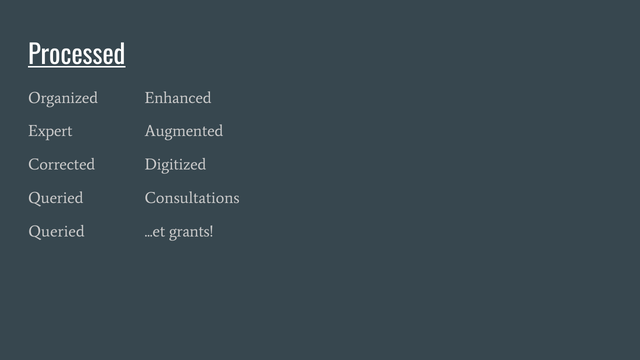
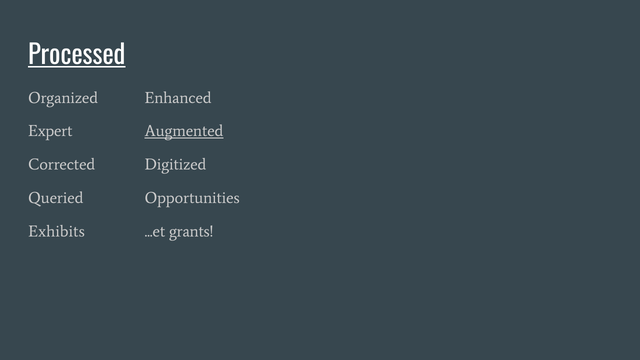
Augmented underline: none -> present
Consultations: Consultations -> Opportunities
Queried at (57, 231): Queried -> Exhibits
